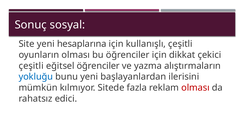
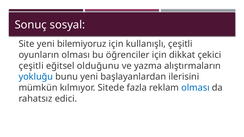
hesaplarına: hesaplarına -> bilemiyoruz
eğitsel öğrenciler: öğrenciler -> olduğunu
olması at (195, 88) colour: red -> blue
